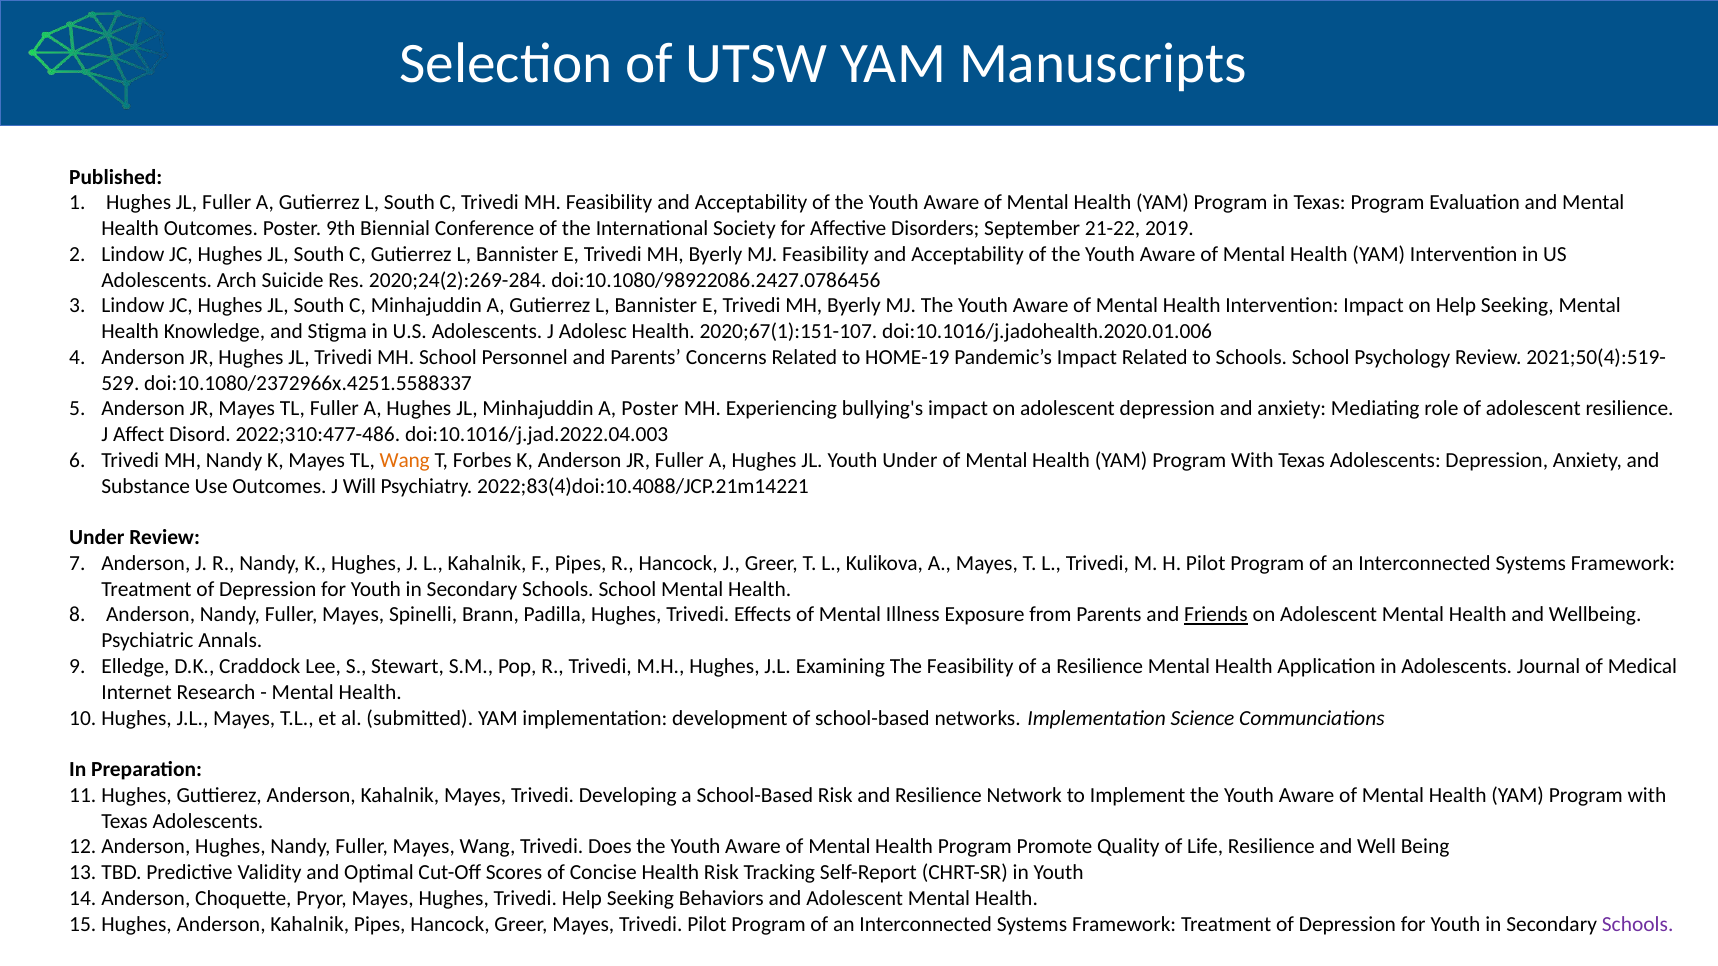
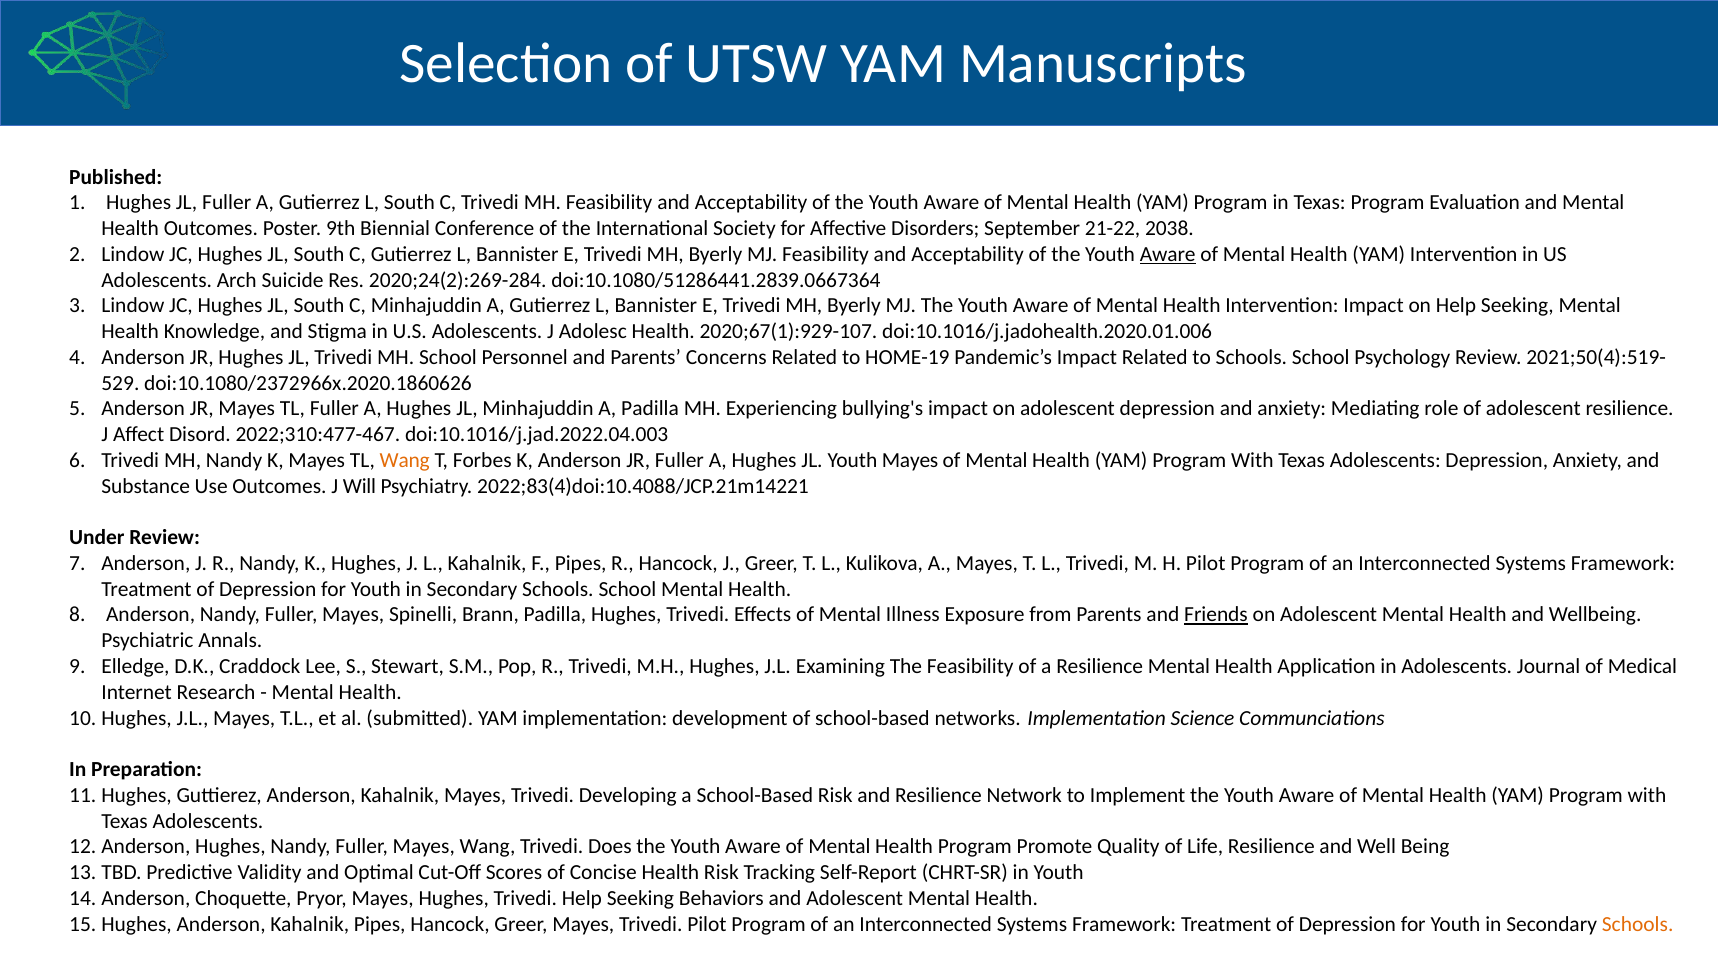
2019: 2019 -> 2038
Aware at (1168, 254) underline: none -> present
doi:10.1080/98922086.2427.0786456: doi:10.1080/98922086.2427.0786456 -> doi:10.1080/51286441.2839.0667364
2020;67(1):151-107: 2020;67(1):151-107 -> 2020;67(1):929-107
doi:10.1080/2372966x.4251.5588337: doi:10.1080/2372966x.4251.5588337 -> doi:10.1080/2372966x.2020.1860626
A Poster: Poster -> Padilla
2022;310:477-486: 2022;310:477-486 -> 2022;310:477-467
Youth Under: Under -> Mayes
Schools at (1638, 924) colour: purple -> orange
